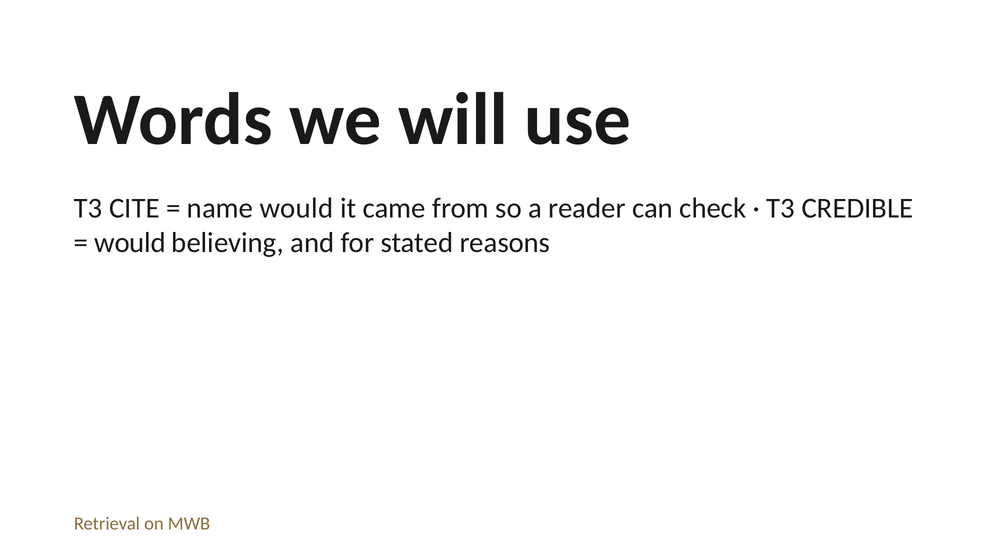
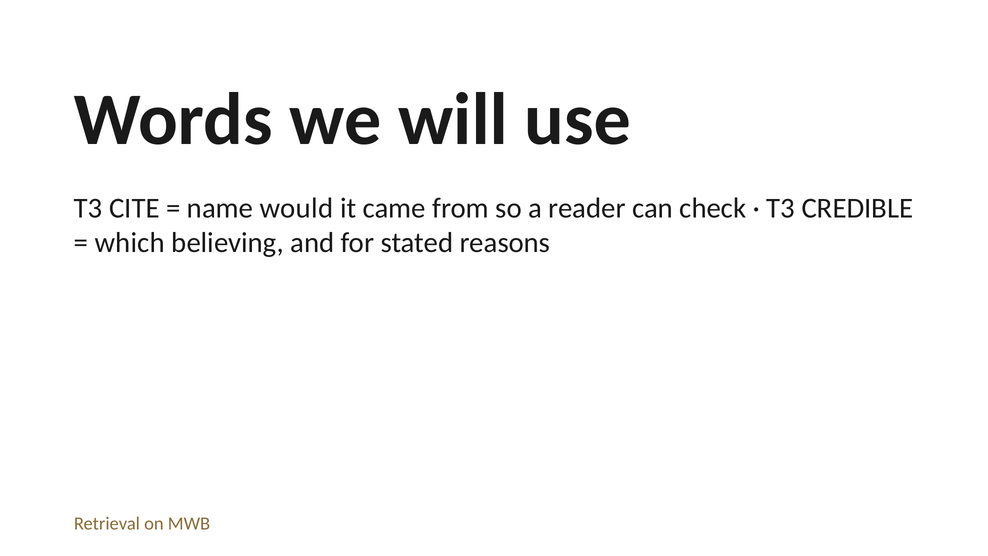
would at (130, 243): would -> which
